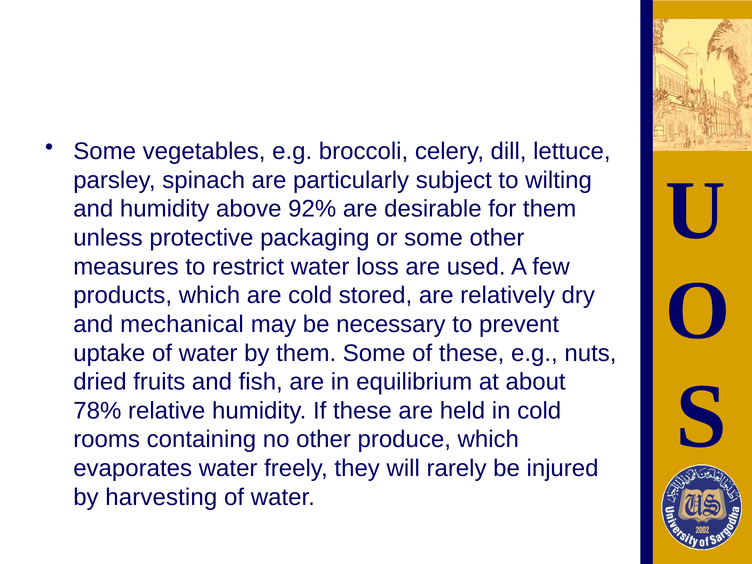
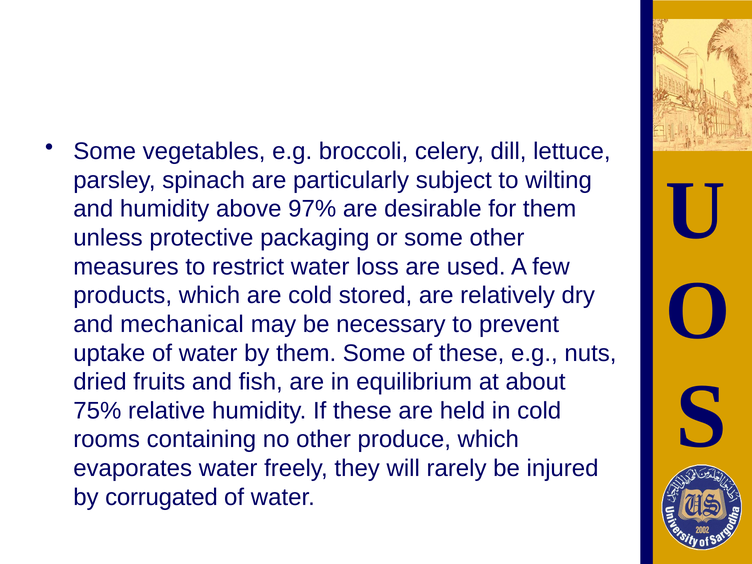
92%: 92% -> 97%
78%: 78% -> 75%
harvesting: harvesting -> corrugated
